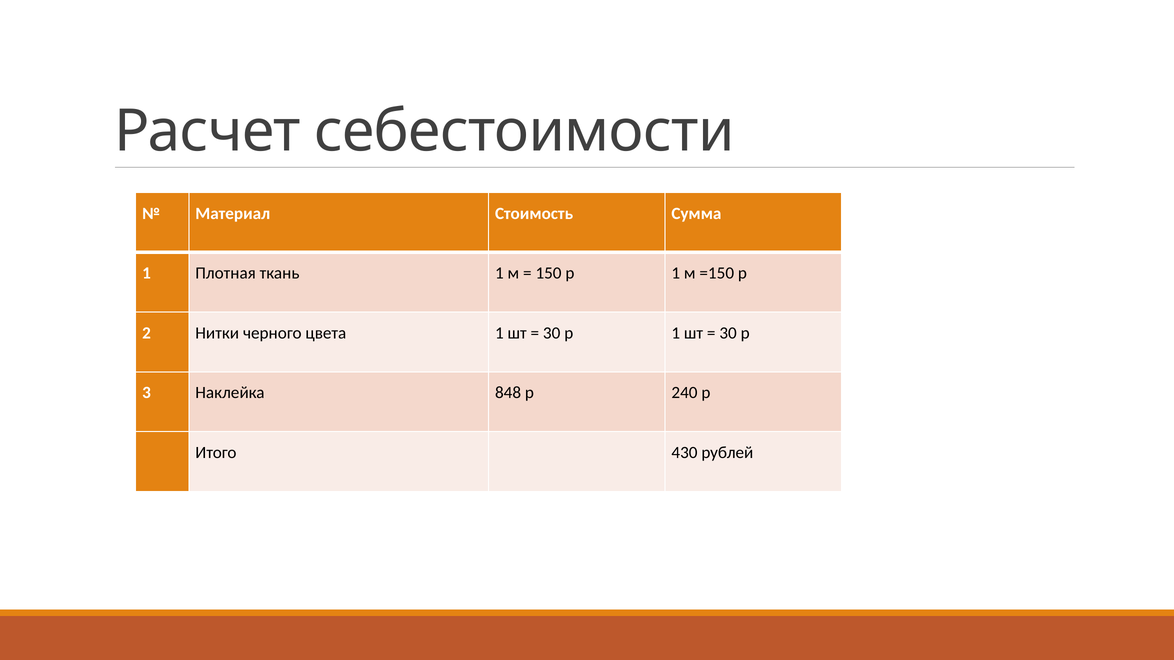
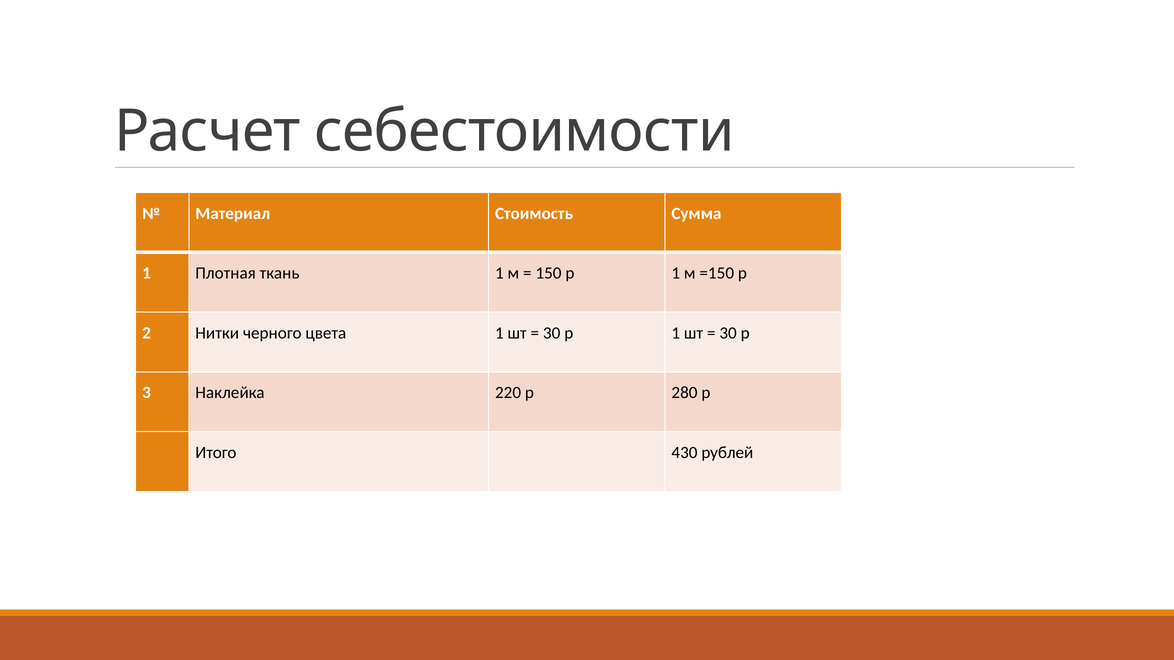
848: 848 -> 220
240: 240 -> 280
